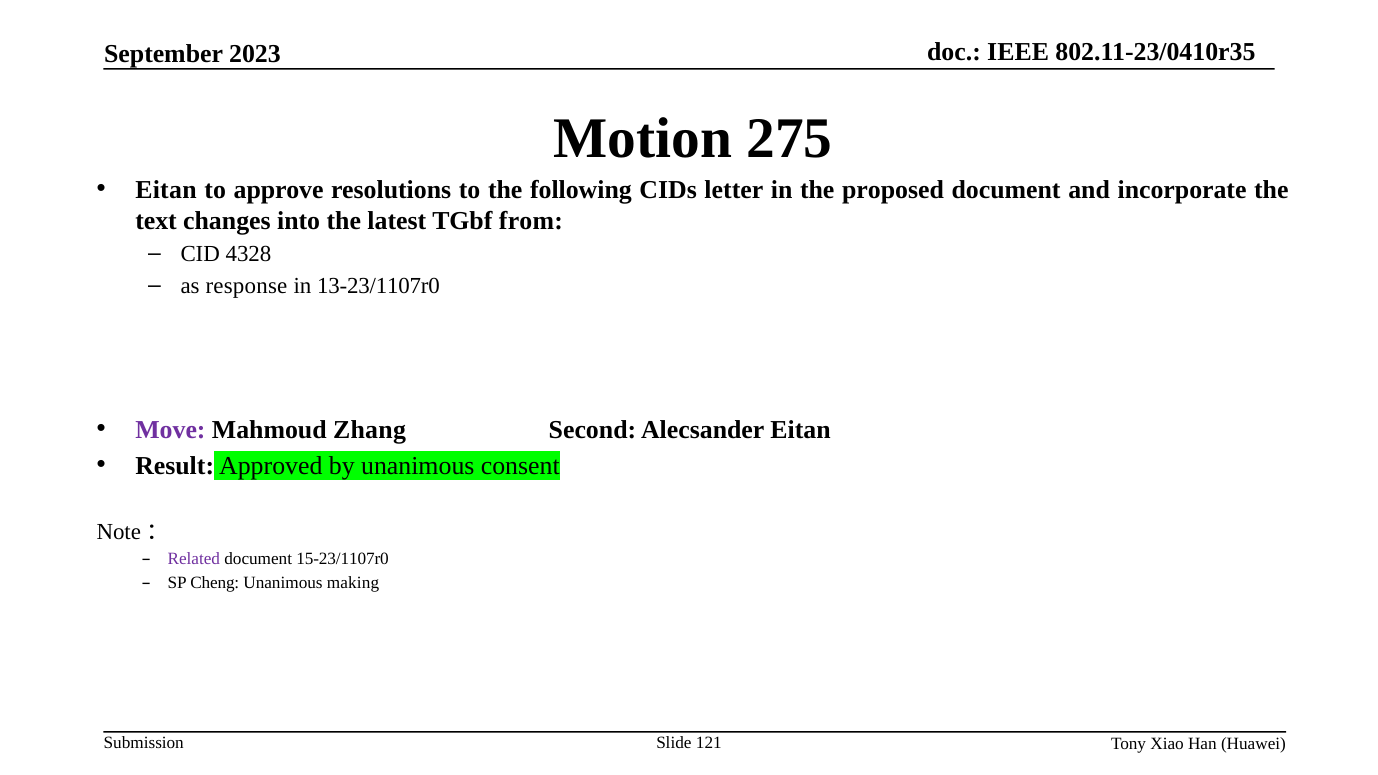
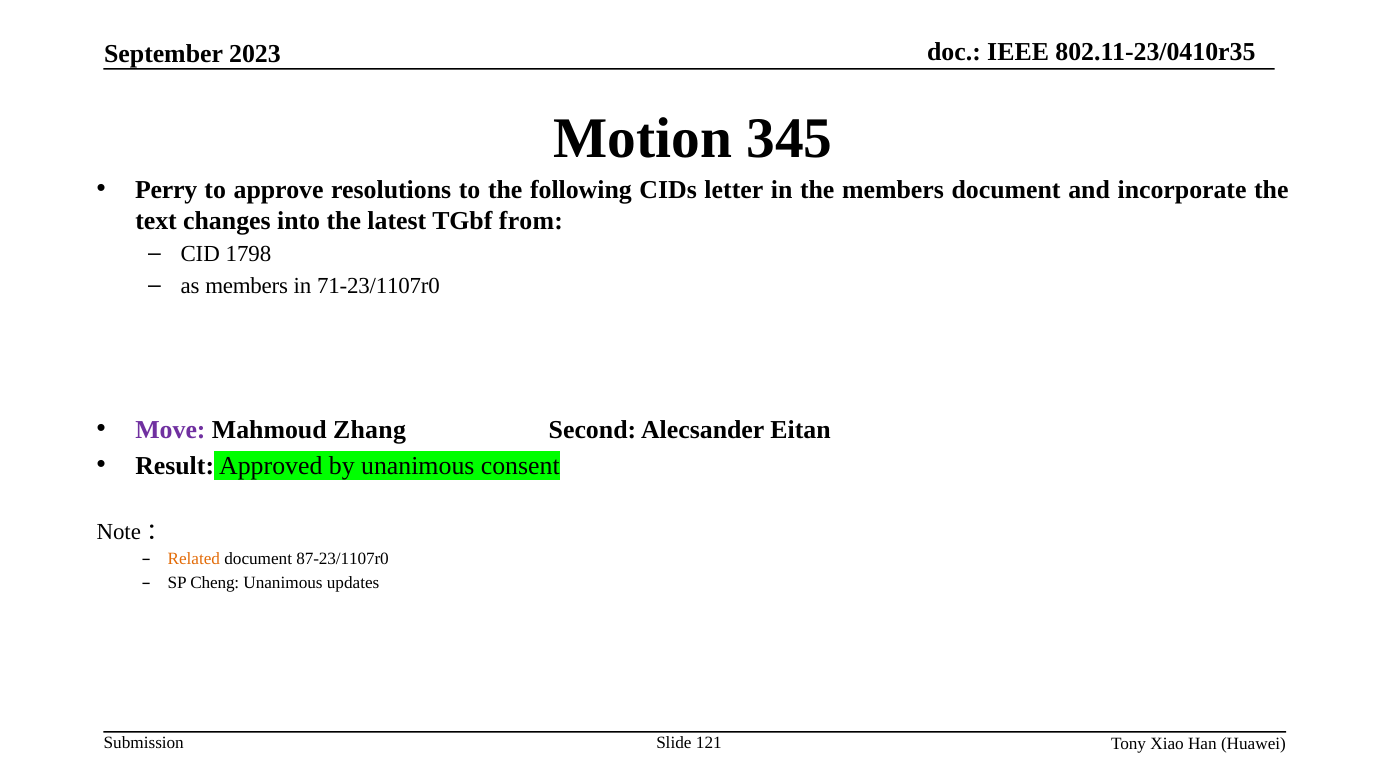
275: 275 -> 345
Eitan at (166, 190): Eitan -> Perry
the proposed: proposed -> members
4328: 4328 -> 1798
as response: response -> members
13-23/1107r0: 13-23/1107r0 -> 71-23/1107r0
Related colour: purple -> orange
15-23/1107r0: 15-23/1107r0 -> 87-23/1107r0
making: making -> updates
